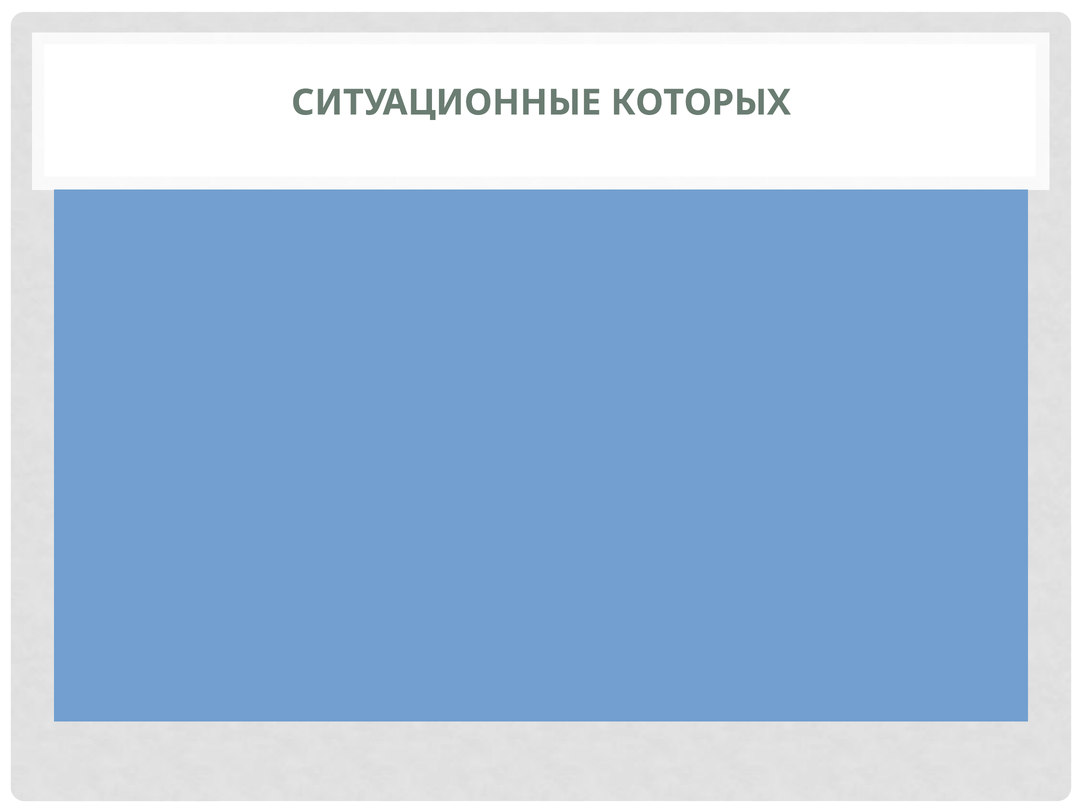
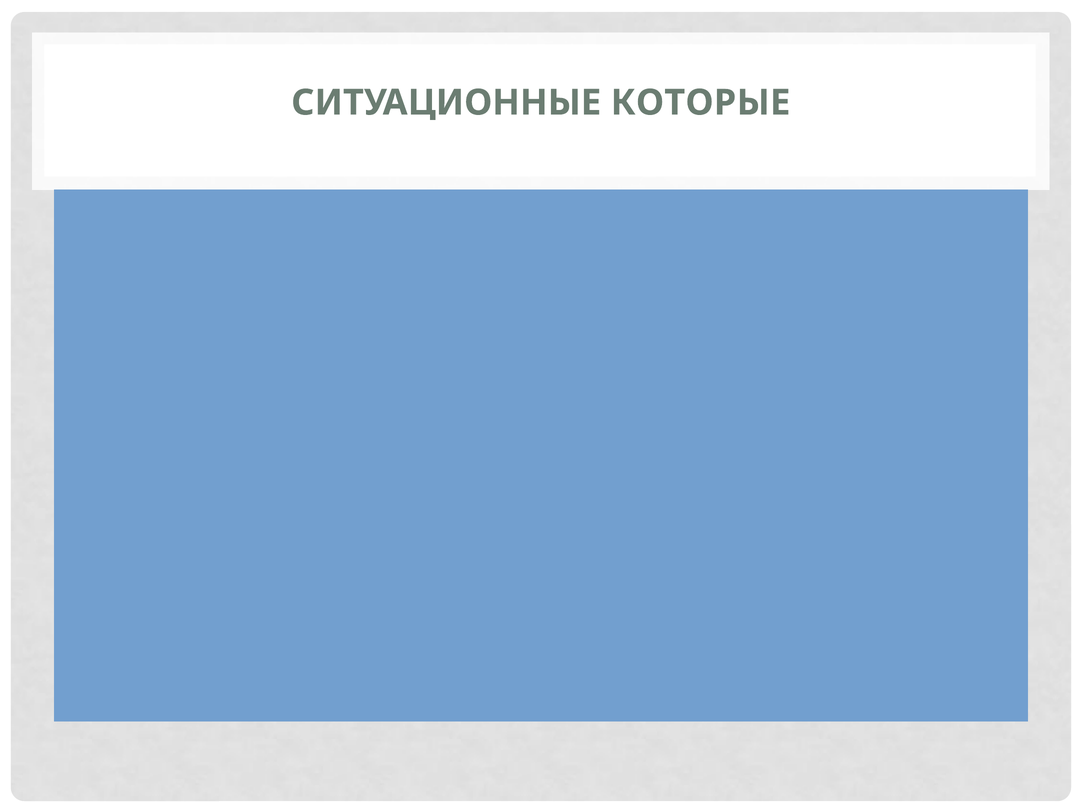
СИТУАЦИОННЫЕ КОТОРЫХ: КОТОРЫХ -> КОТОРЫЕ
